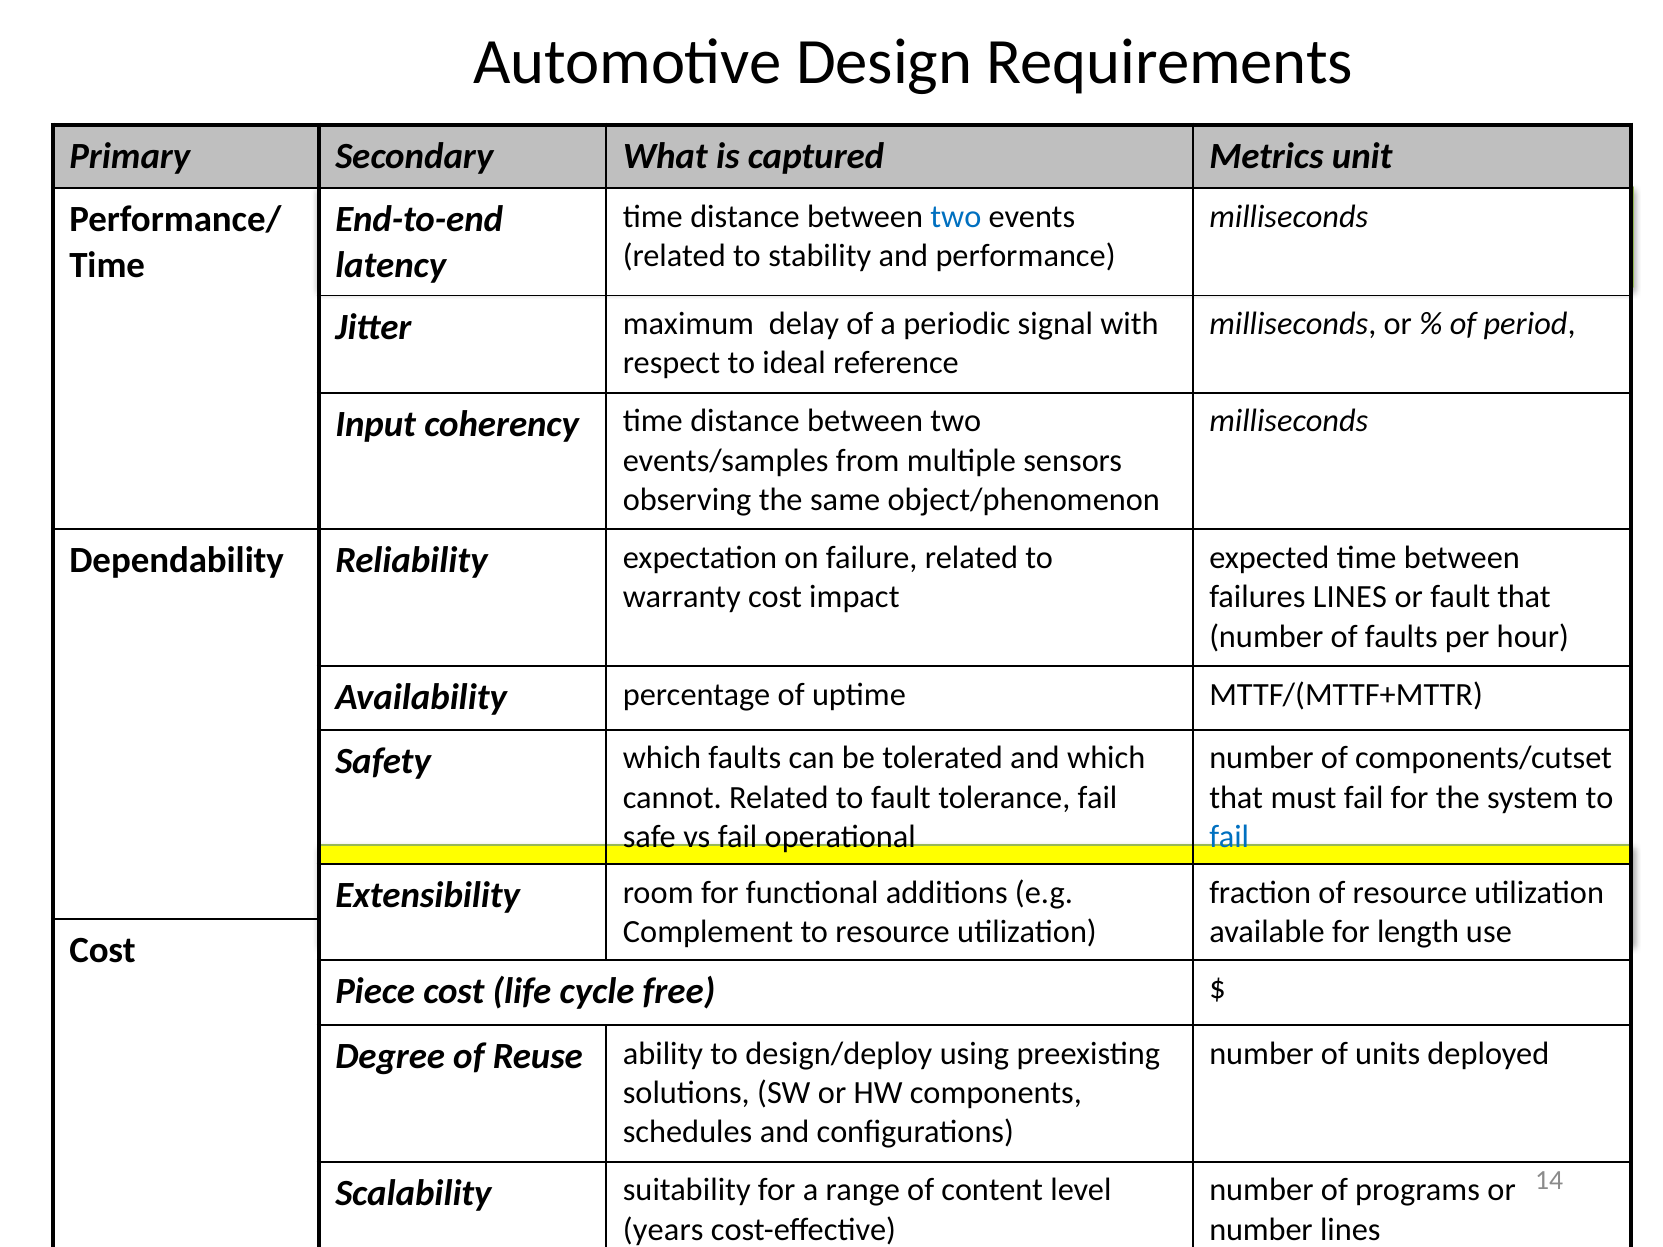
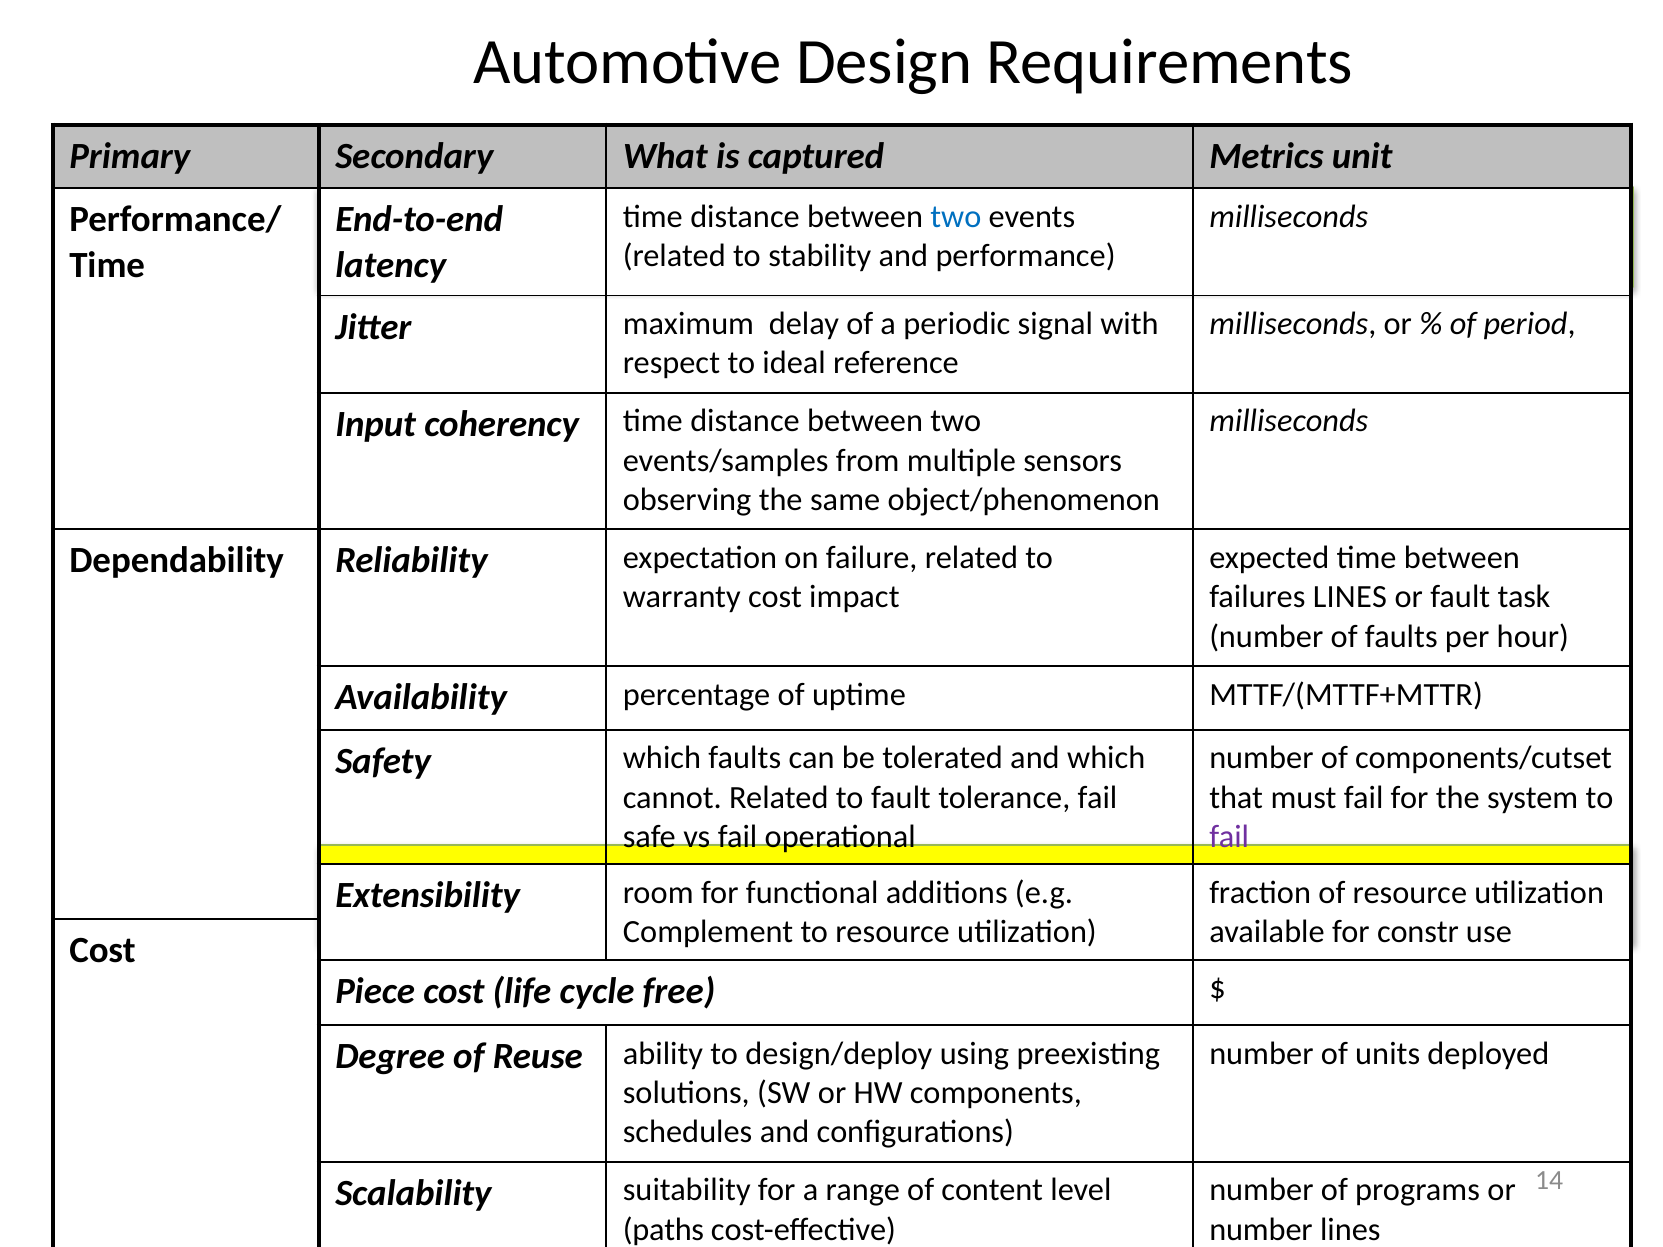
fault that: that -> task
fail at (1229, 837) colour: blue -> purple
length: length -> constr
years: years -> paths
